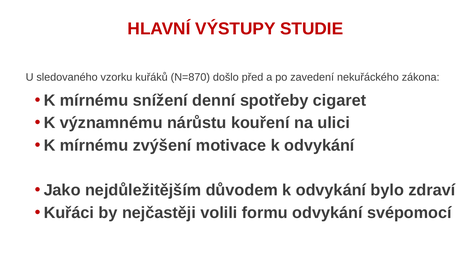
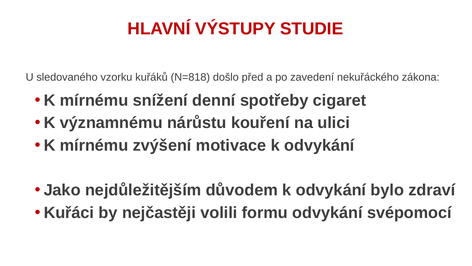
N=870: N=870 -> N=818
